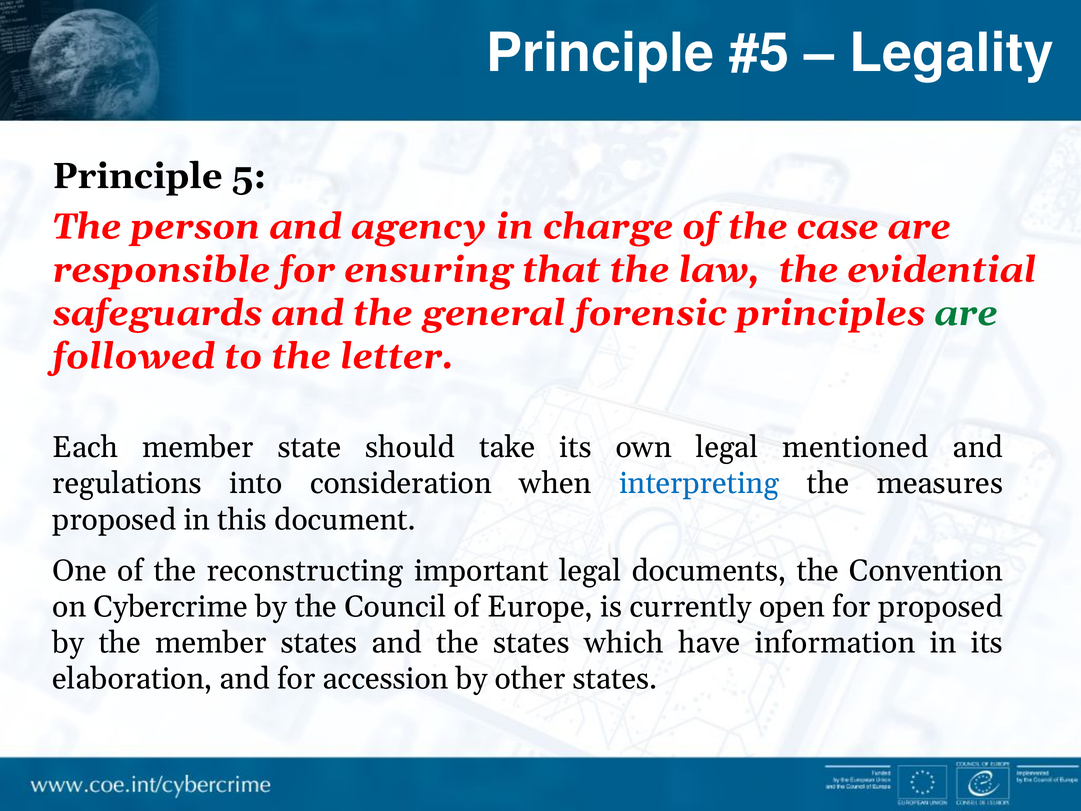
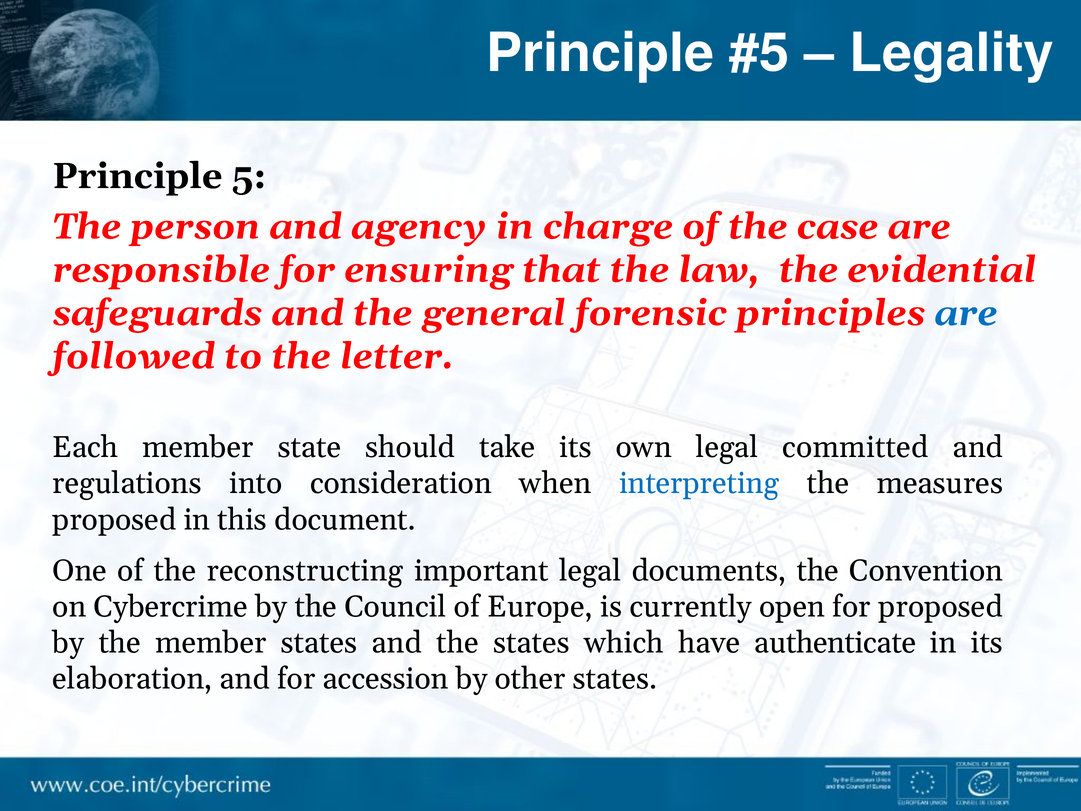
are at (966, 313) colour: green -> blue
mentioned: mentioned -> committed
information: information -> authenticate
